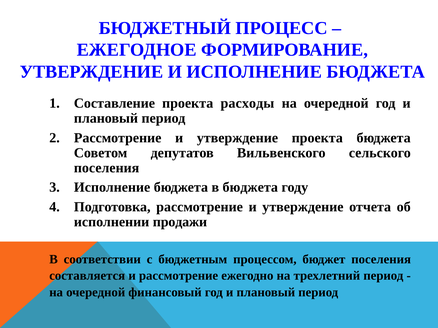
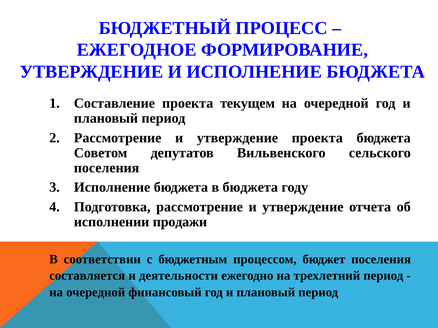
расходы: расходы -> текущем
и рассмотрение: рассмотрение -> деятельности
